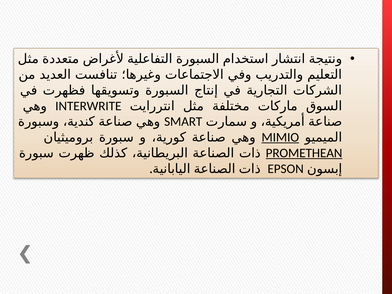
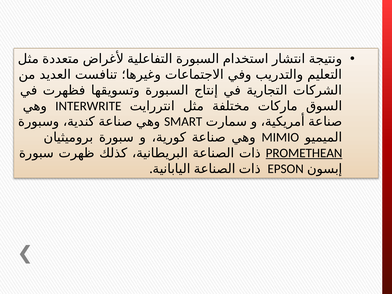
MIMIO underline: present -> none
